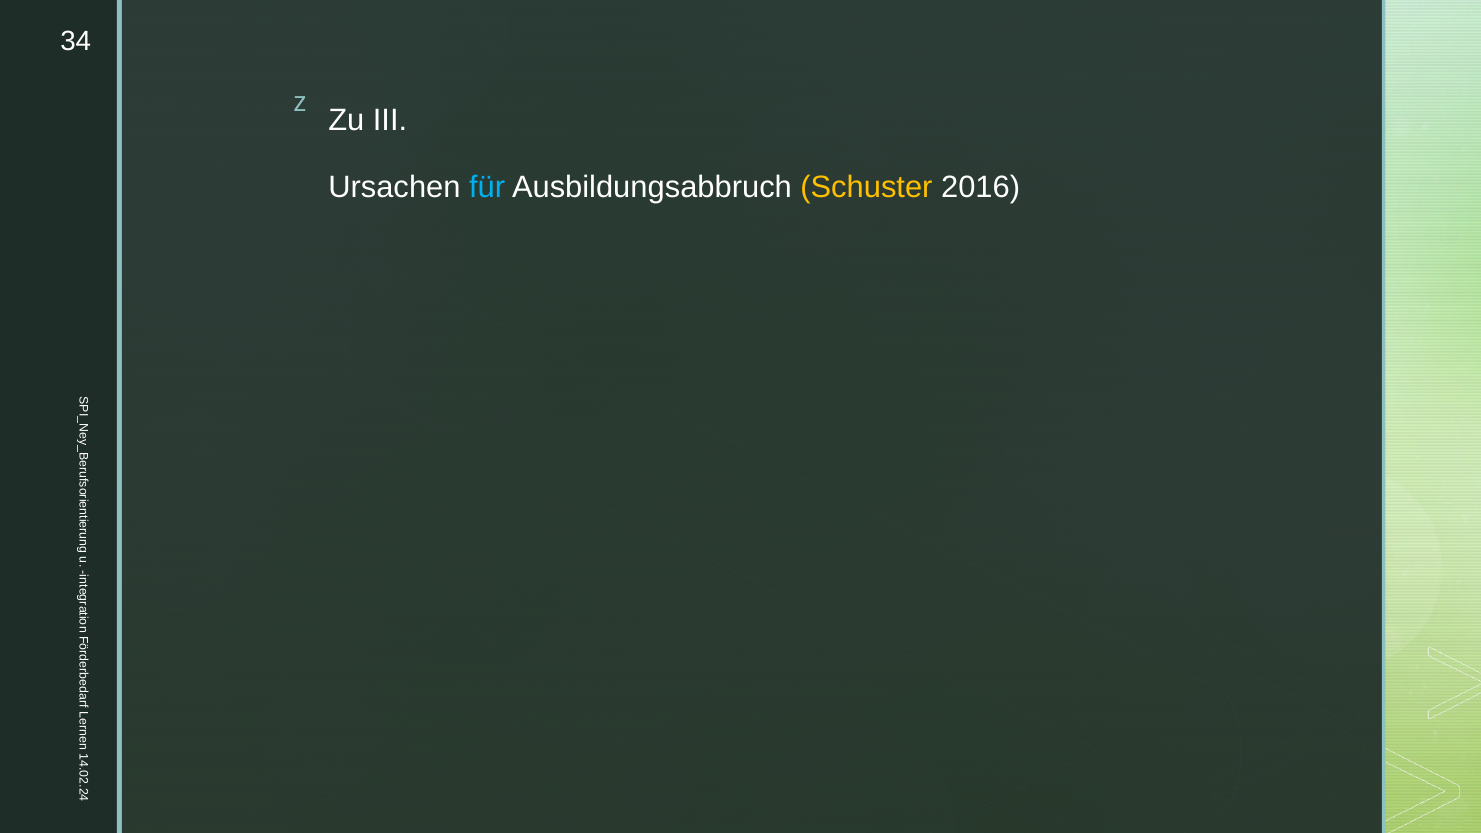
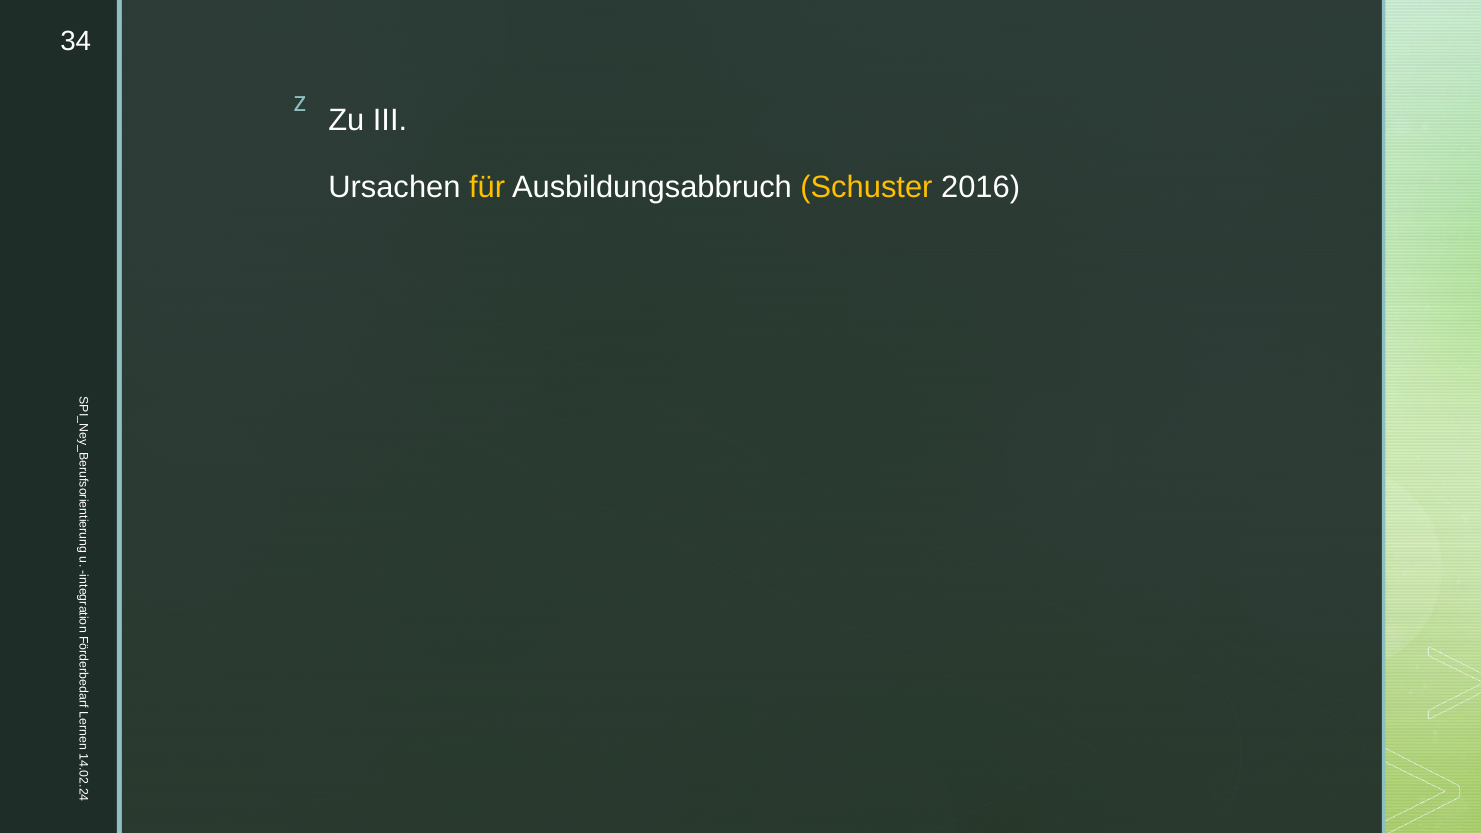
für colour: light blue -> yellow
